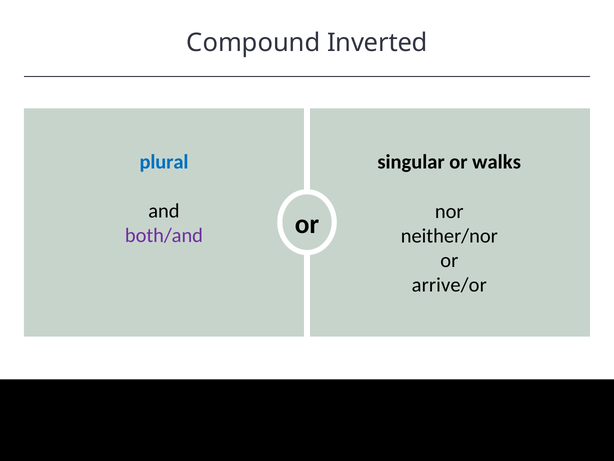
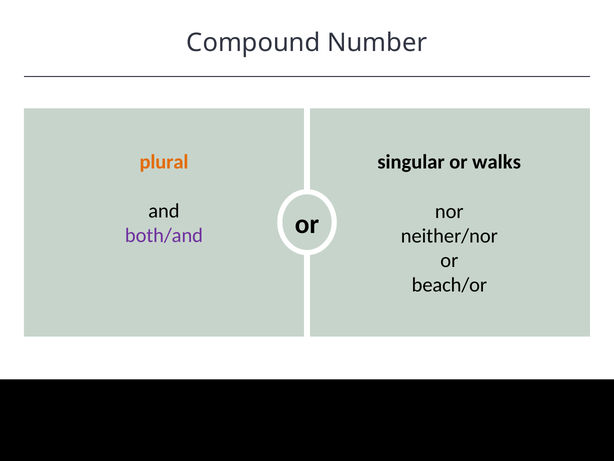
Inverted: Inverted -> Number
plural colour: blue -> orange
arrive/or: arrive/or -> beach/or
